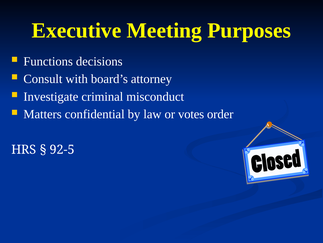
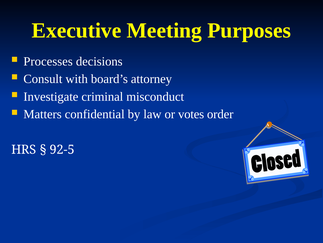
Functions: Functions -> Processes
